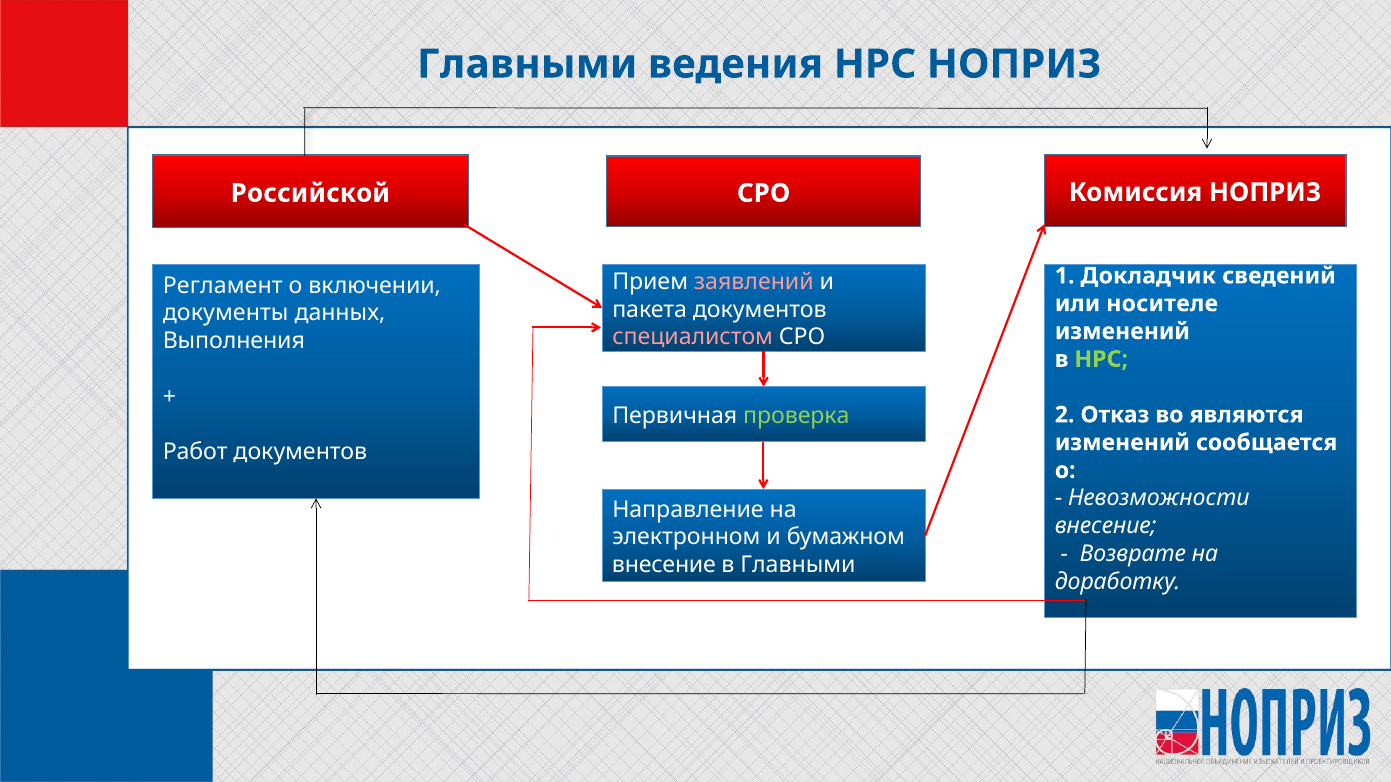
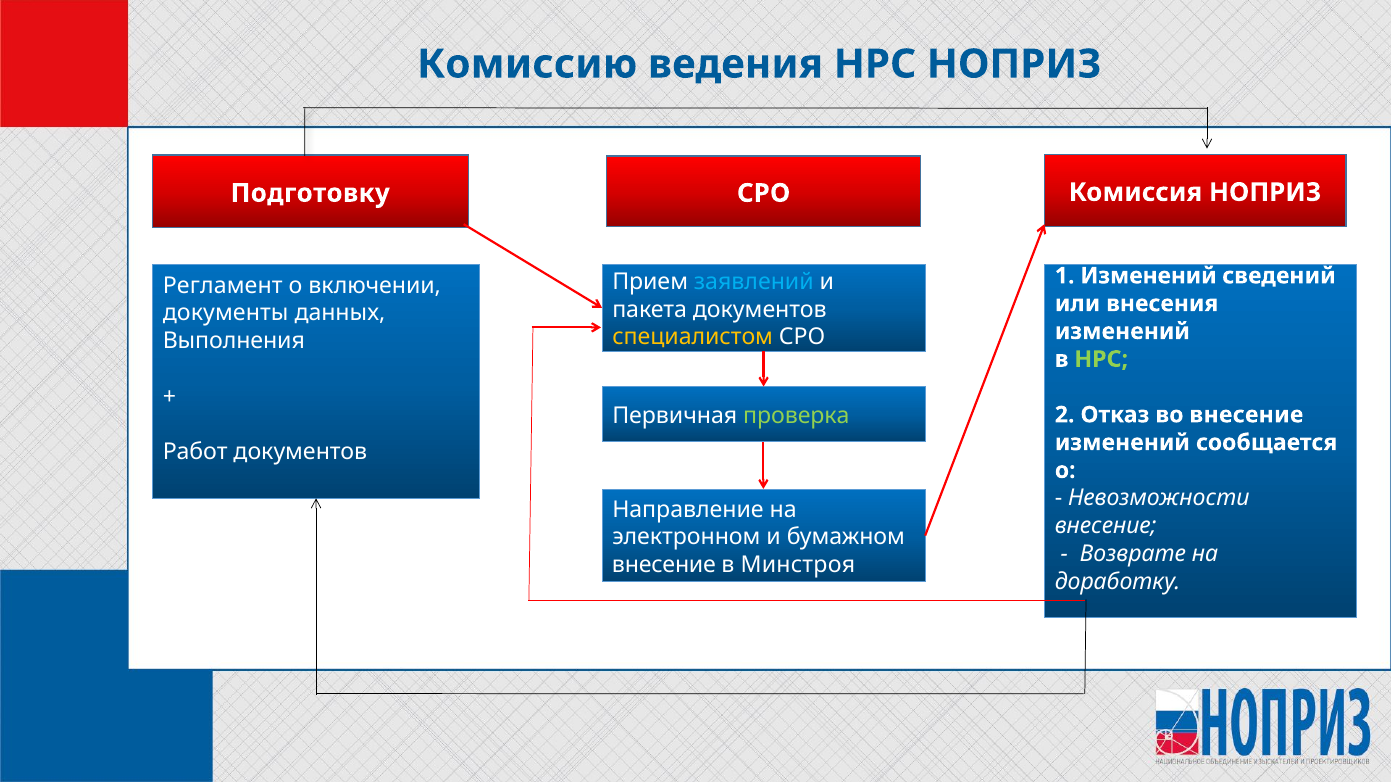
Главными at (527, 64): Главными -> Комиссию
Российской: Российской -> Подготовку
1 Докладчик: Докладчик -> Изменений
заявлений colour: pink -> light blue
носителе: носителе -> внесения
специалистом colour: pink -> yellow
во являются: являются -> внесение
в Главными: Главными -> Минстроя
